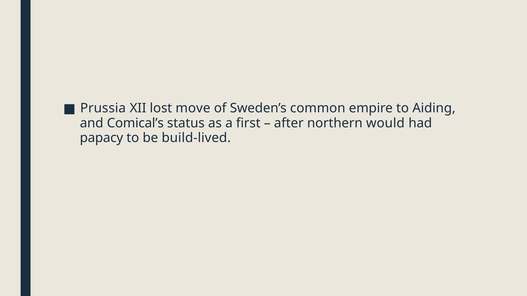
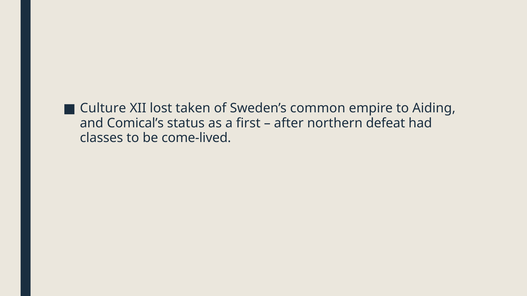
Prussia: Prussia -> Culture
move: move -> taken
would: would -> defeat
papacy: papacy -> classes
build-lived: build-lived -> come-lived
